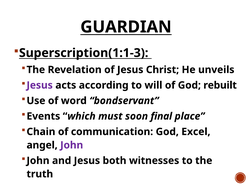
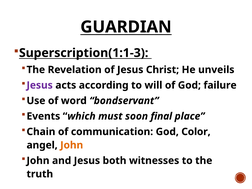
rebuilt: rebuilt -> failure
Excel: Excel -> Color
John at (72, 145) colour: purple -> orange
